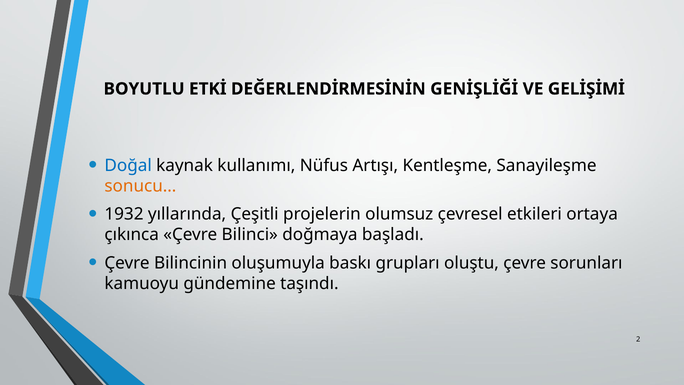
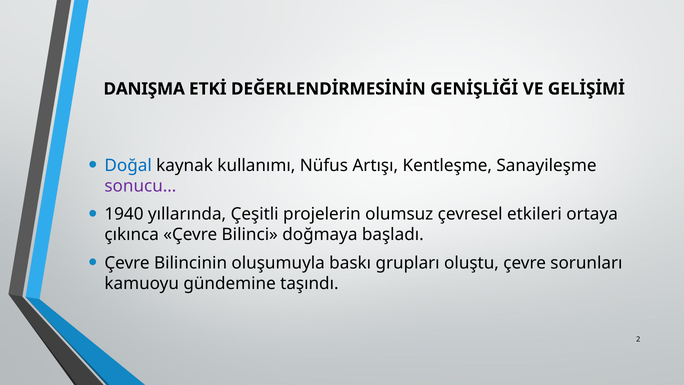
BOYUTLU: BOYUTLU -> DANIŞMA
sonucu… colour: orange -> purple
1932: 1932 -> 1940
